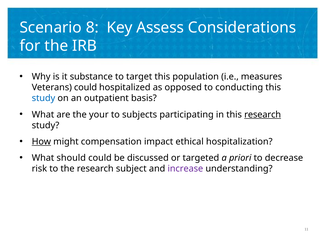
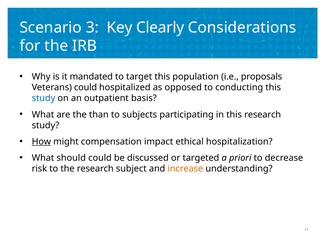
8: 8 -> 3
Assess: Assess -> Clearly
substance: substance -> mandated
measures: measures -> proposals
your: your -> than
research at (263, 115) underline: present -> none
increase colour: purple -> orange
